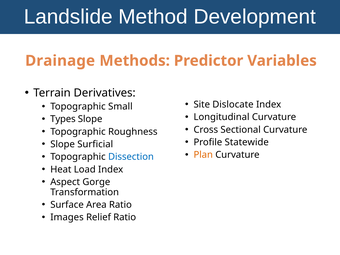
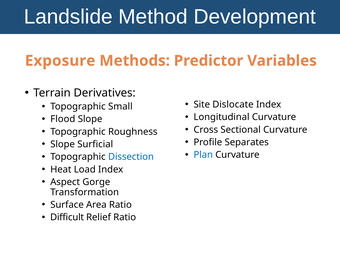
Drainage: Drainage -> Exposure
Types: Types -> Flood
Statewide: Statewide -> Separates
Plan colour: orange -> blue
Images: Images -> Difficult
